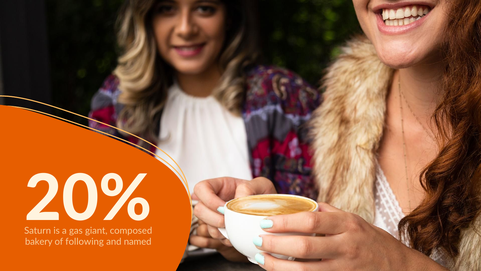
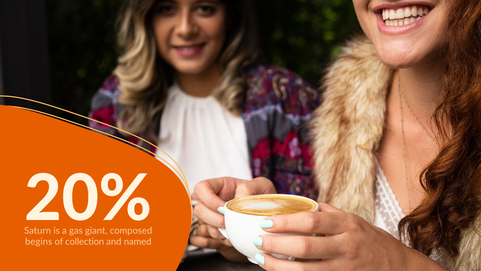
bakery: bakery -> begins
following: following -> collection
